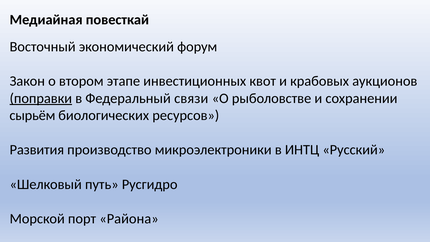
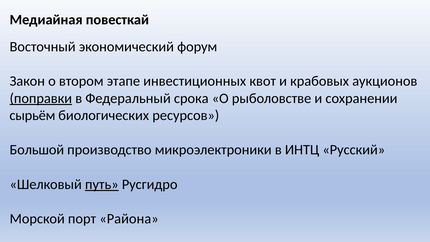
связи: связи -> срока
Развития: Развития -> Большой
путь underline: none -> present
